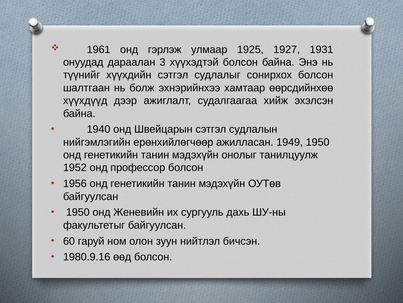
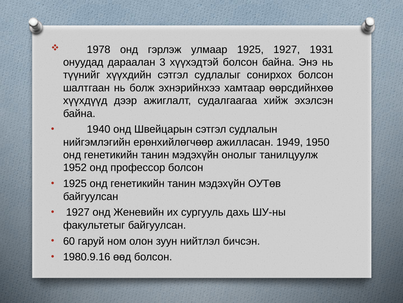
1961: 1961 -> 1978
1956 at (75, 183): 1956 -> 1925
1950 at (78, 212): 1950 -> 1927
